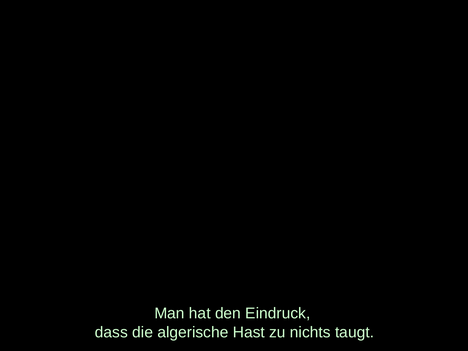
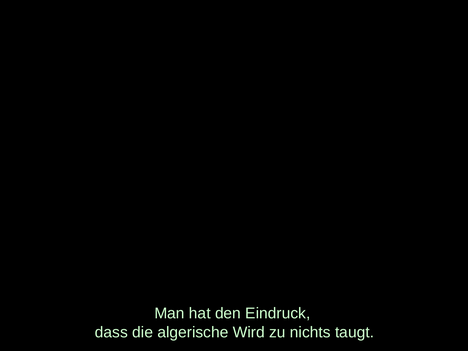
Hast: Hast -> Wird
